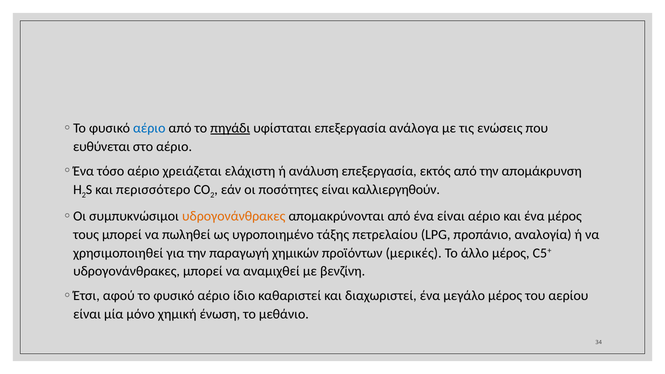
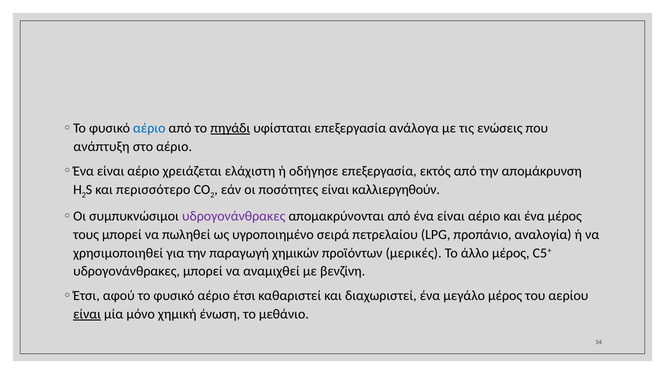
ευθύνεται: ευθύνεται -> ανάπτυξη
τόσο at (111, 171): τόσο -> είναι
ανάλυση: ανάλυση -> οδήγησε
υδρογονάνθρακες at (234, 216) colour: orange -> purple
τάξης: τάξης -> σειρά
ίδιο: ίδιο -> έτσι
είναι at (87, 314) underline: none -> present
